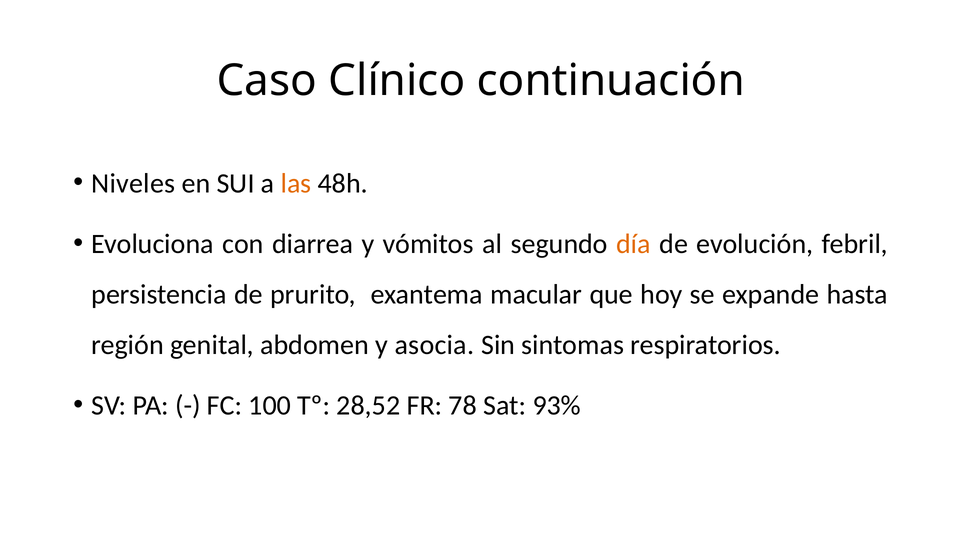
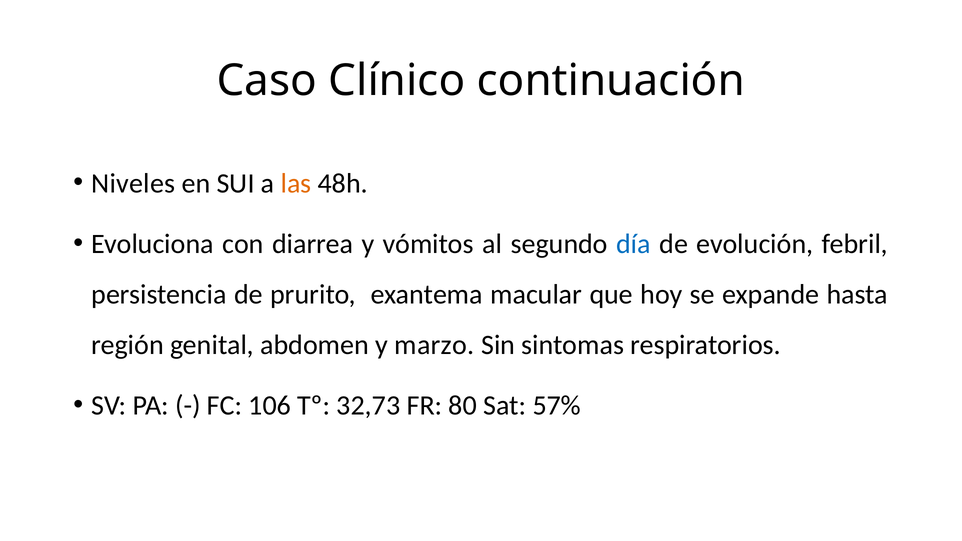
día colour: orange -> blue
asocia: asocia -> marzo
100: 100 -> 106
28,52: 28,52 -> 32,73
78: 78 -> 80
93%: 93% -> 57%
